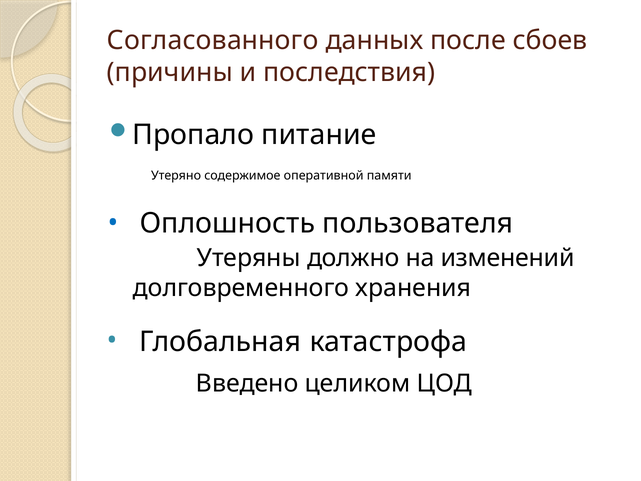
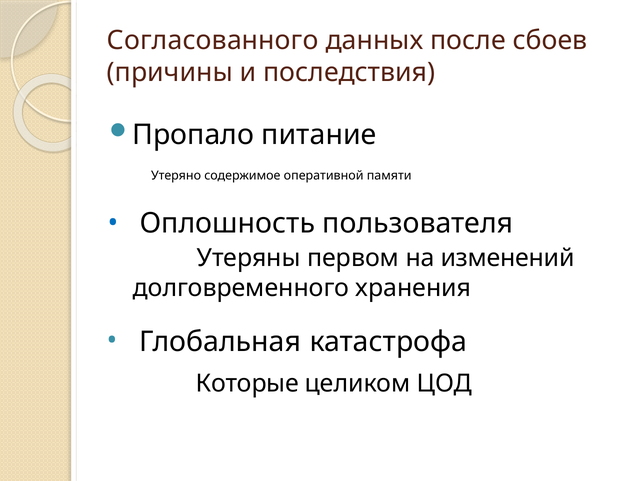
должно: должно -> первом
Введено: Введено -> Которые
